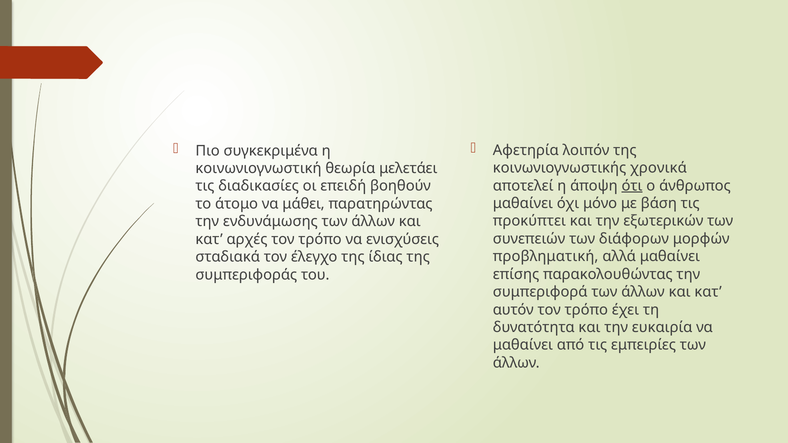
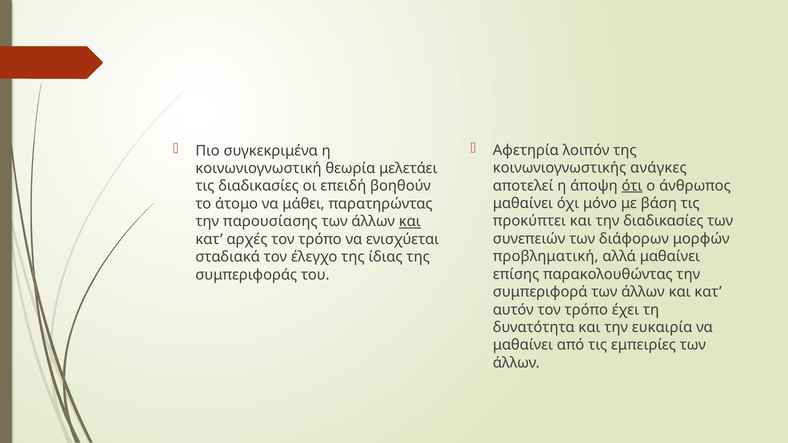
χρονικά: χρονικά -> ανάγκες
την εξωτερικών: εξωτερικών -> διαδικασίες
ενδυνάμωσης: ενδυνάμωσης -> παρουσίασης
και at (410, 222) underline: none -> present
ενισχύσεις: ενισχύσεις -> ενισχύεται
